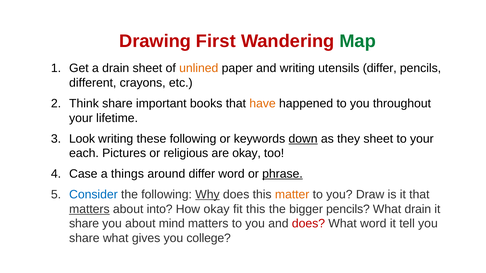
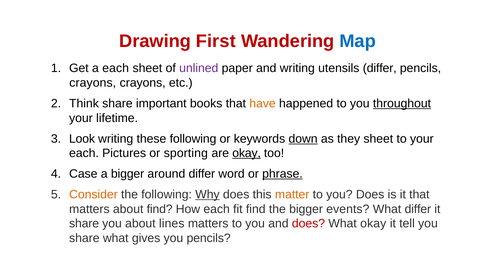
Map colour: green -> blue
a drain: drain -> each
unlined colour: orange -> purple
different at (93, 83): different -> crayons
throughout underline: none -> present
religious: religious -> sporting
okay at (247, 153) underline: none -> present
a things: things -> bigger
Consider colour: blue -> orange
you Draw: Draw -> Does
matters at (89, 209) underline: present -> none
about into: into -> find
How okay: okay -> each
fit this: this -> find
bigger pencils: pencils -> events
What drain: drain -> differ
mind: mind -> lines
What word: word -> okay
you college: college -> pencils
